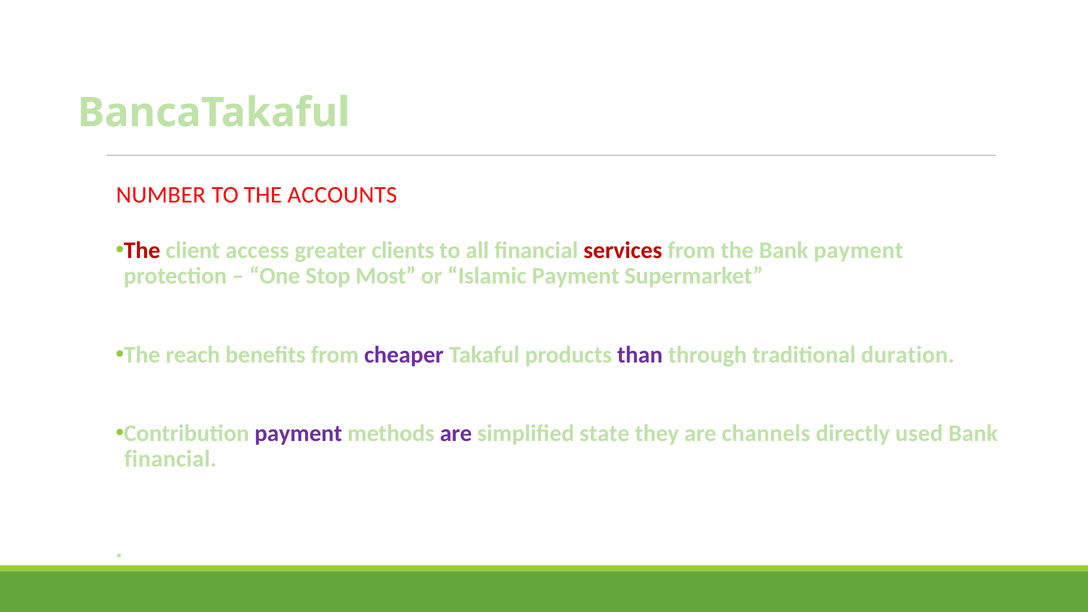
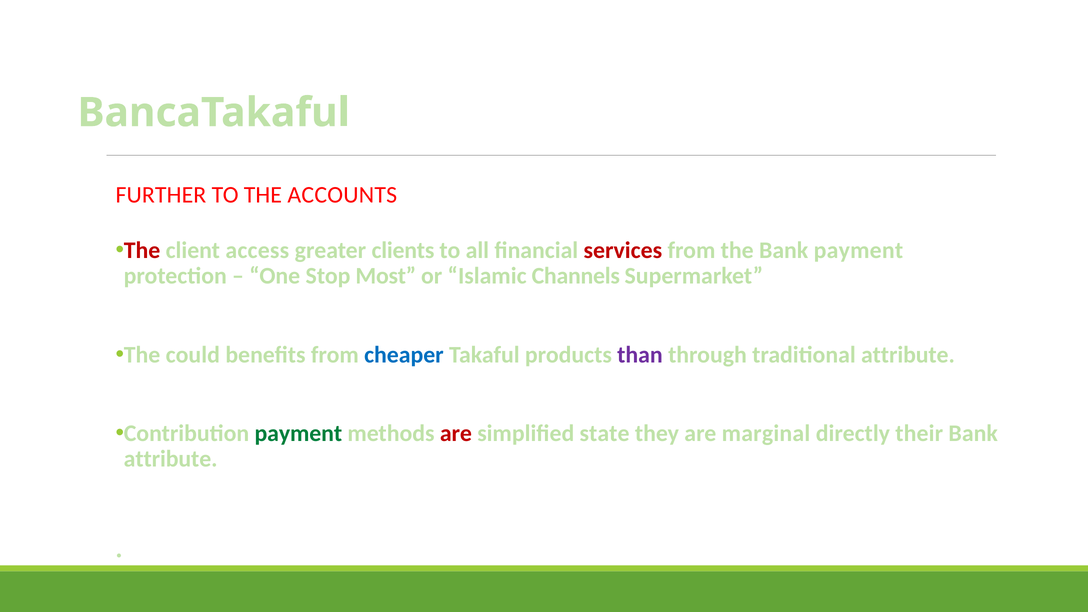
NUMBER: NUMBER -> FURTHER
Islamic Payment: Payment -> Channels
reach: reach -> could
cheaper colour: purple -> blue
traditional duration: duration -> attribute
payment at (298, 433) colour: purple -> green
are at (456, 433) colour: purple -> red
channels: channels -> marginal
used: used -> their
financial at (170, 459): financial -> attribute
